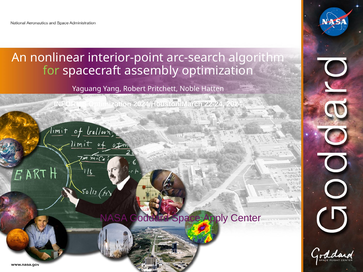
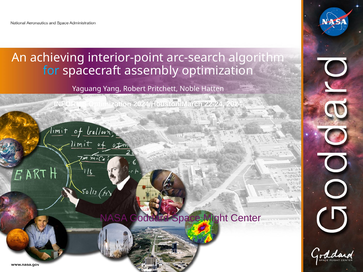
nonlinear: nonlinear -> achieving
for colour: light green -> light blue
Apply: Apply -> Might
